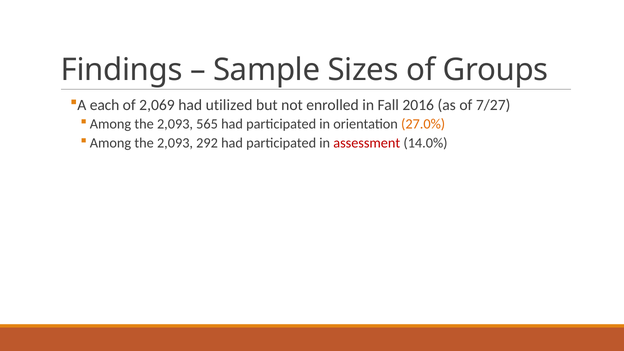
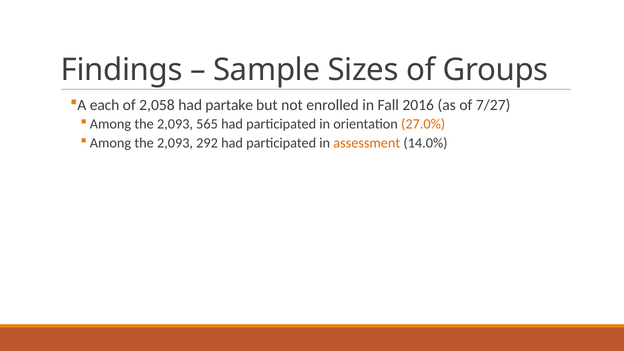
2,069: 2,069 -> 2,058
utilized: utilized -> partake
assessment colour: red -> orange
